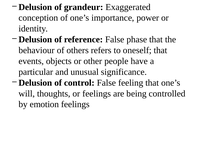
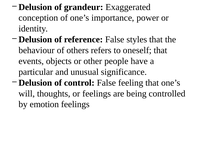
phase: phase -> styles
